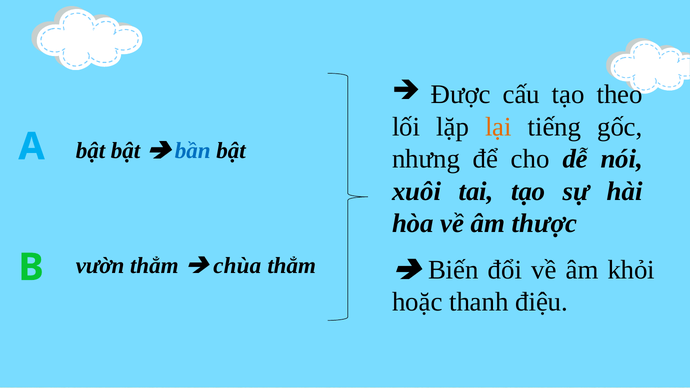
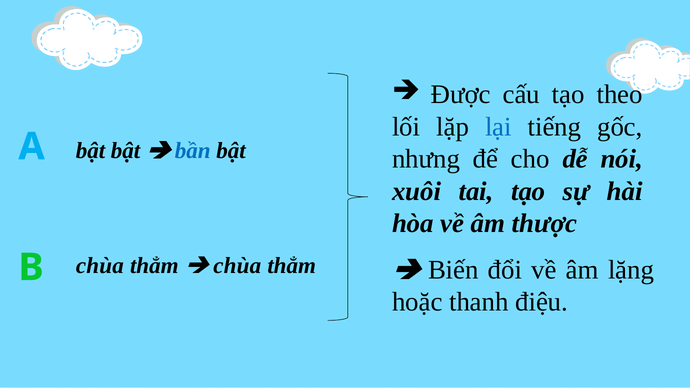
lại colour: orange -> blue
khỏi: khỏi -> lặng
B vườn: vườn -> chùa
